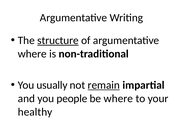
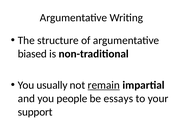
structure underline: present -> none
where at (32, 54): where -> biased
be where: where -> essays
healthy: healthy -> support
